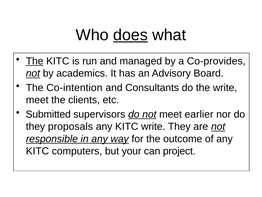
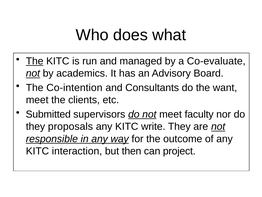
does underline: present -> none
Co-provides: Co-provides -> Co-evaluate
the write: write -> want
earlier: earlier -> faculty
computers: computers -> interaction
your: your -> then
